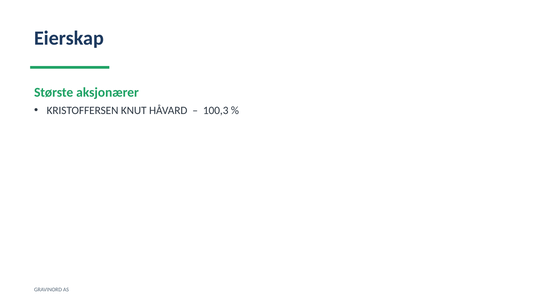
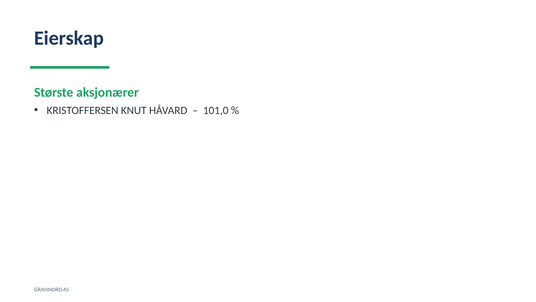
100,3: 100,3 -> 101,0
